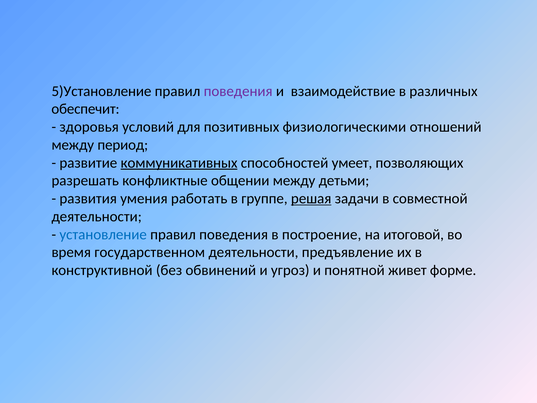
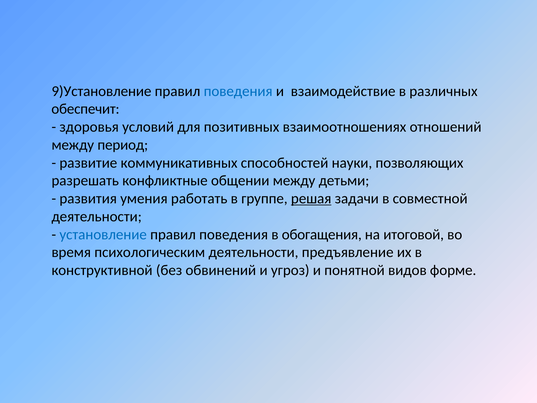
5)Установление: 5)Установление -> 9)Установление
поведения at (238, 91) colour: purple -> blue
физиологическими: физиологическими -> взаимоотношениях
коммуникативных underline: present -> none
умеет: умеет -> науки
построение: построение -> обогащения
государственном: государственном -> психологическим
живет: живет -> видов
